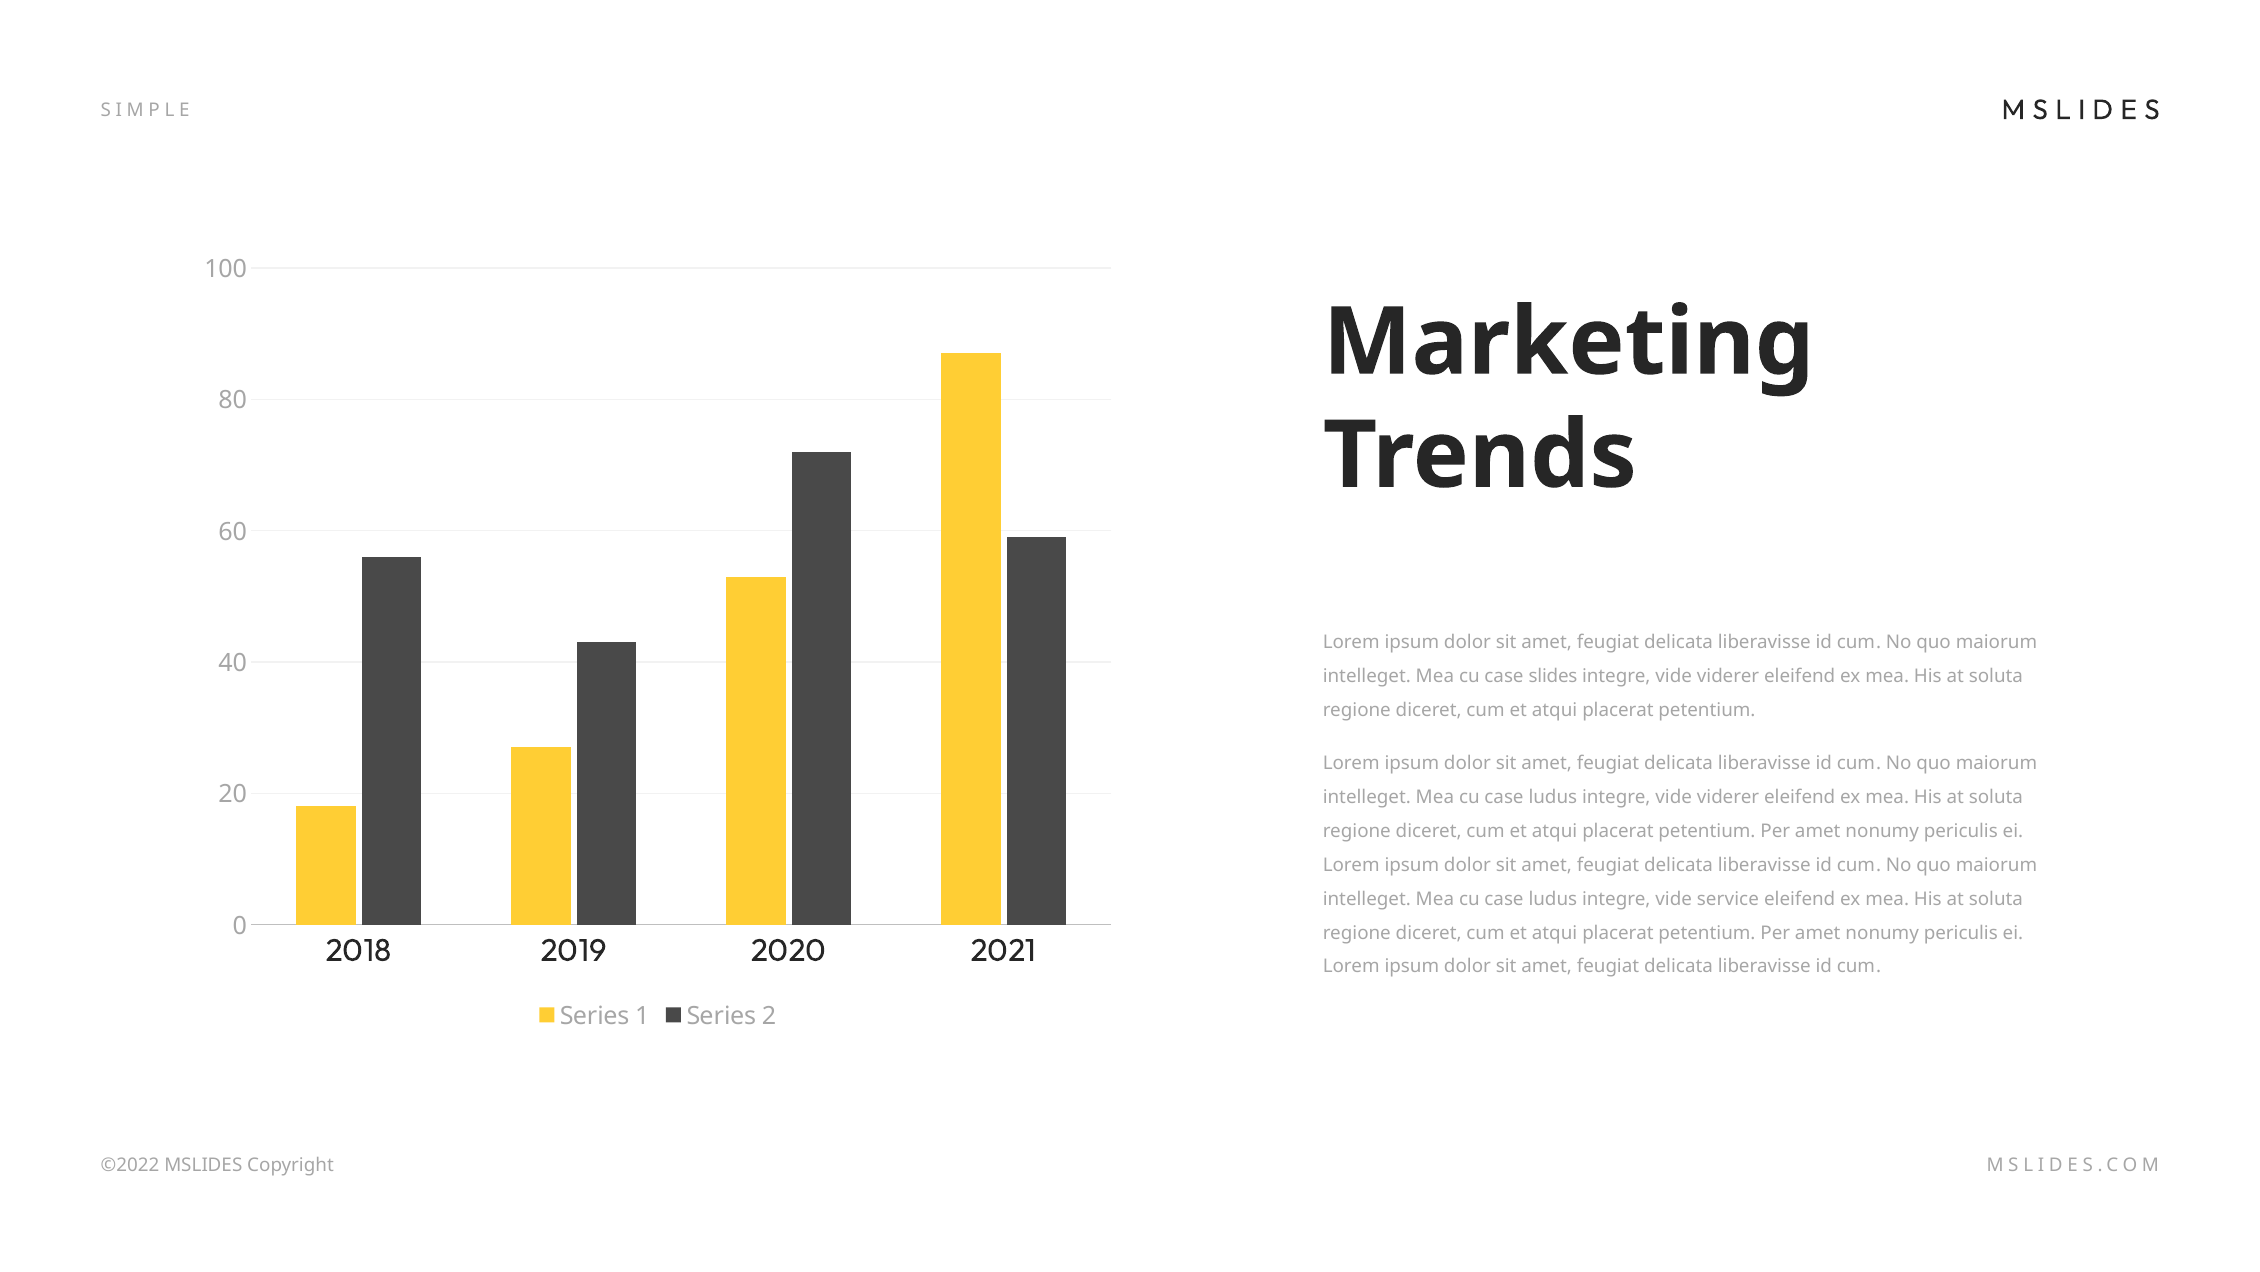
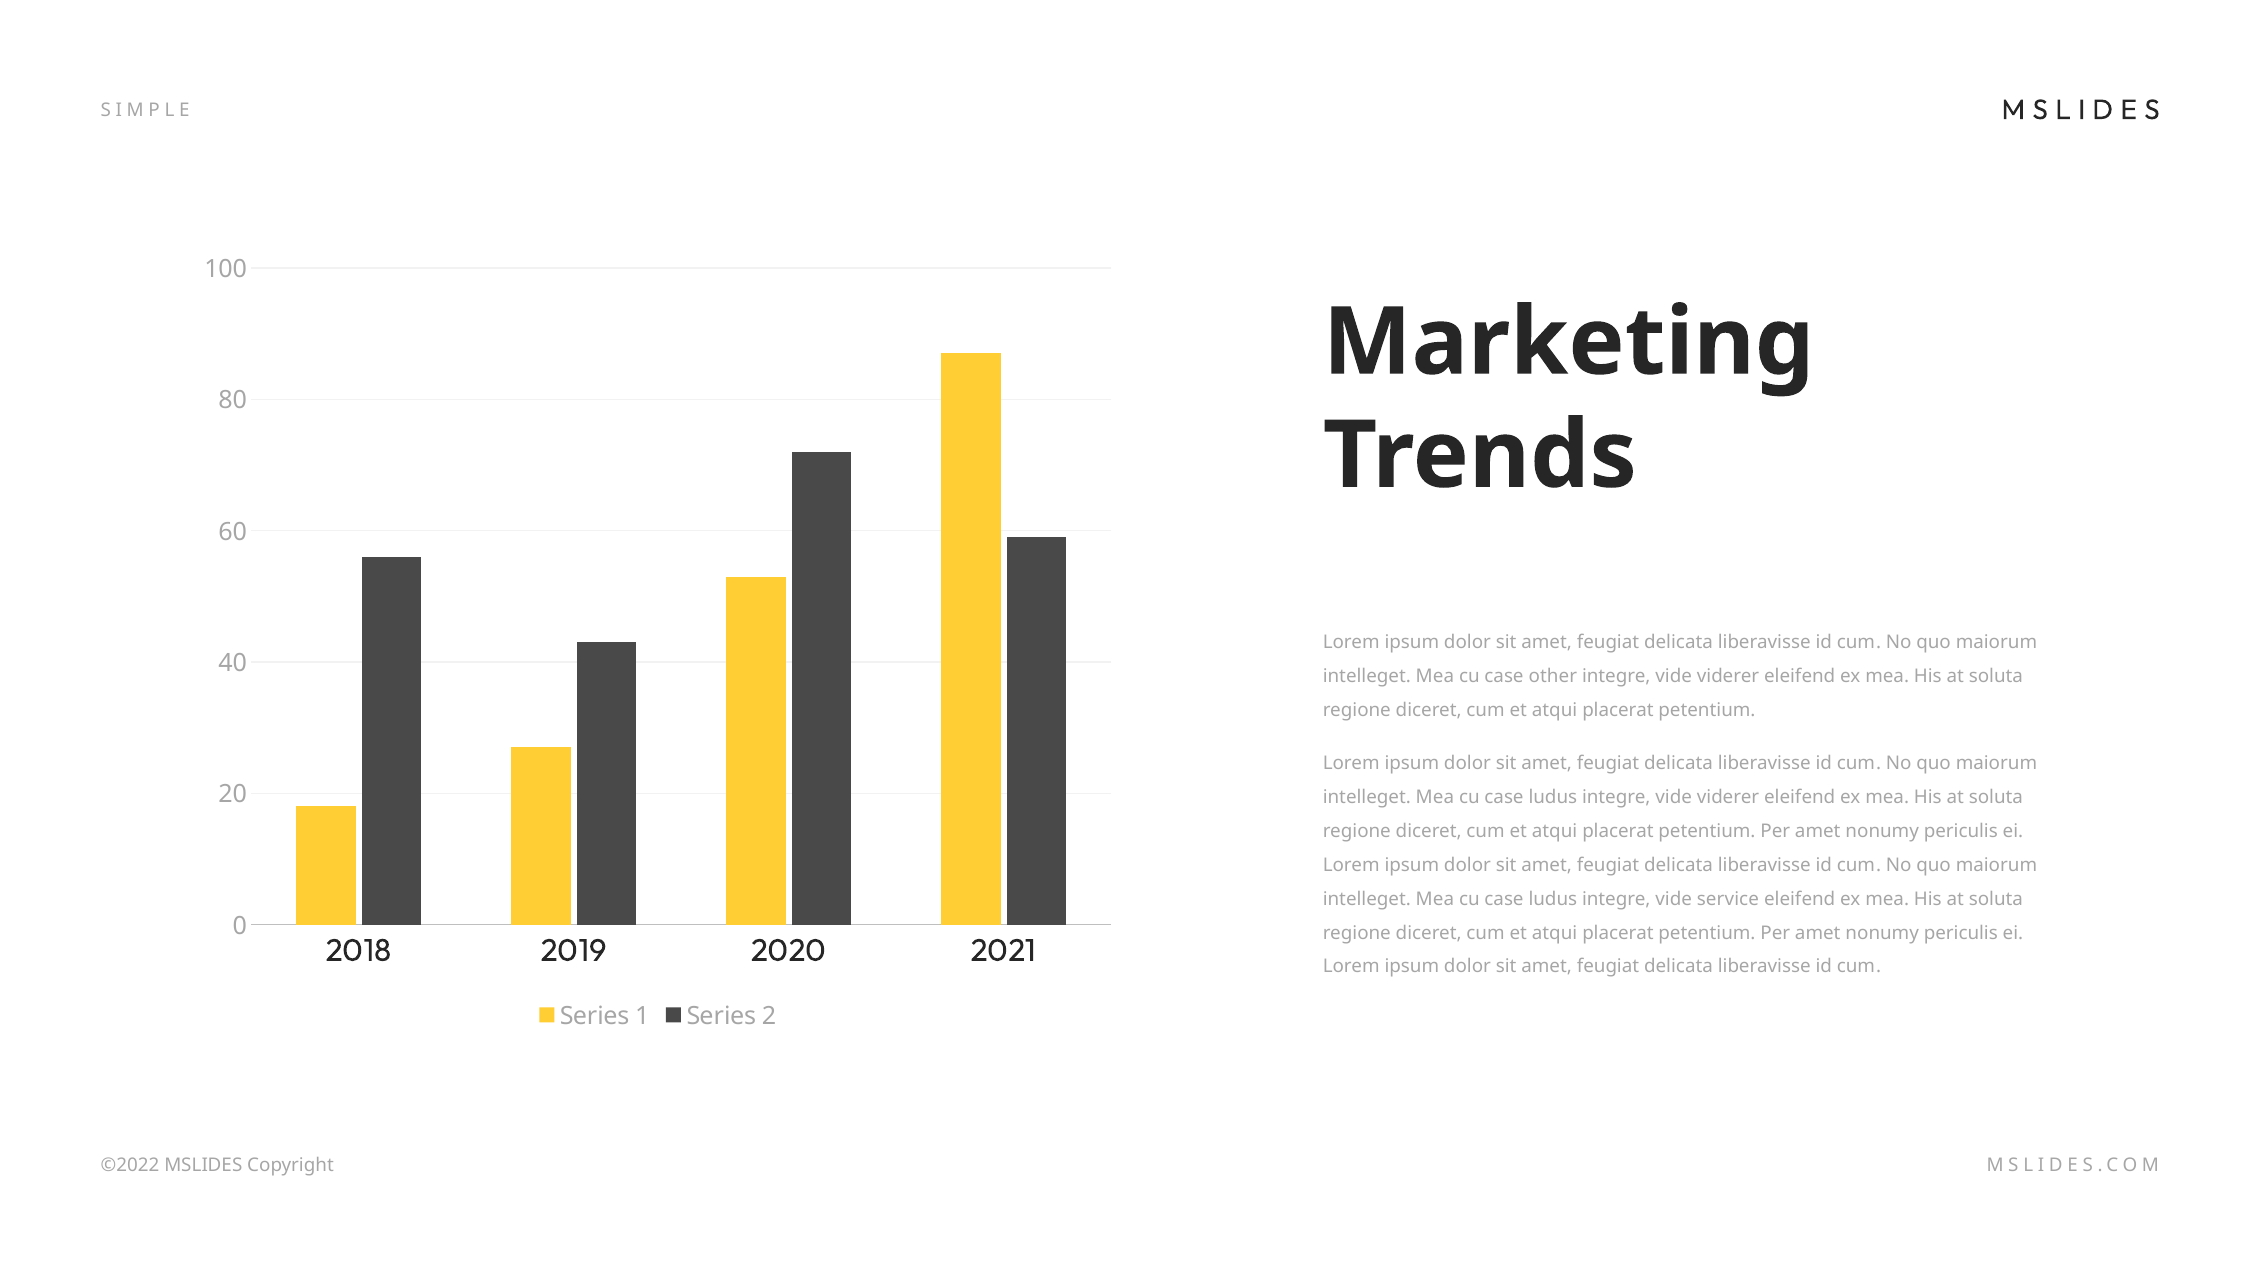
slides: slides -> other
